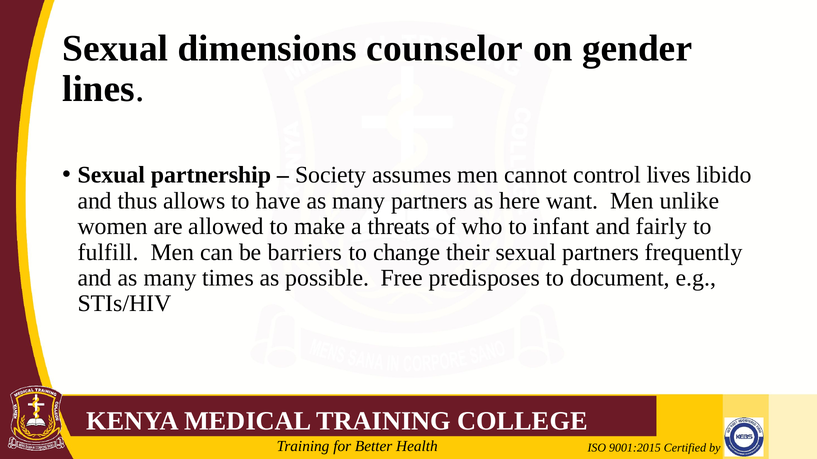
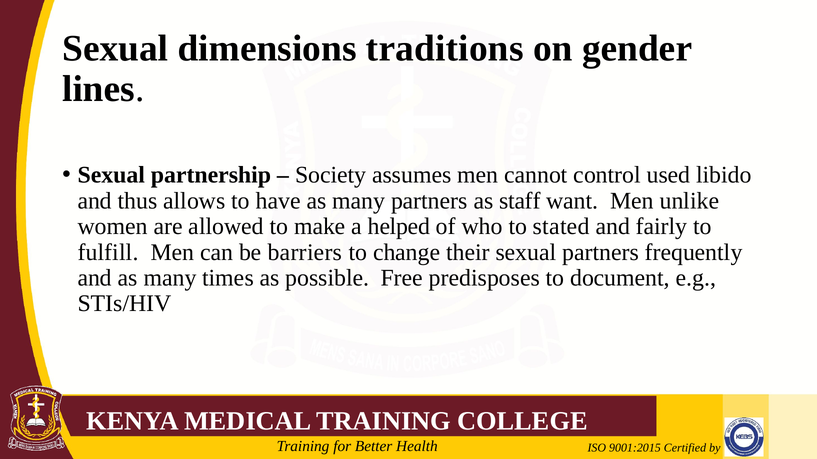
counselor: counselor -> traditions
lives: lives -> used
here: here -> staff
threats: threats -> helped
infant: infant -> stated
